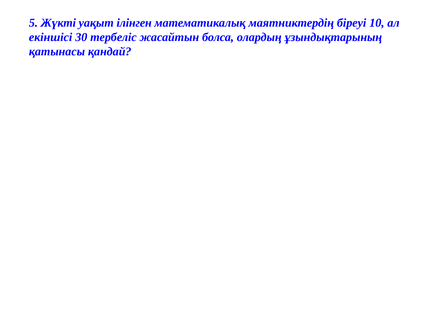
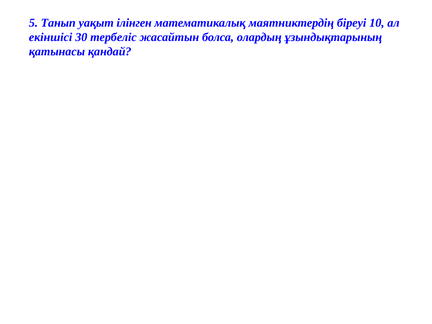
Жүкті: Жүкті -> Танып
